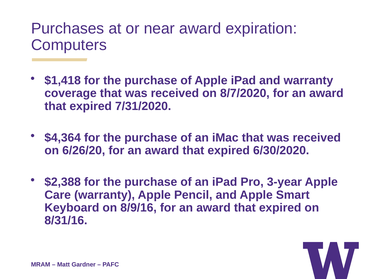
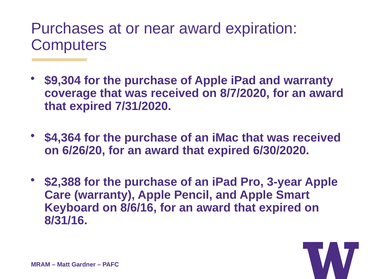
$1,418: $1,418 -> $9,304
8/9/16: 8/9/16 -> 8/6/16
